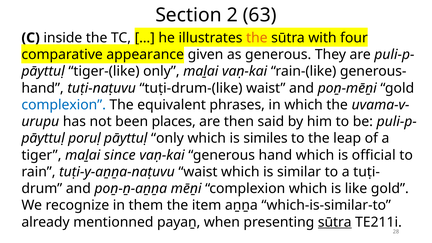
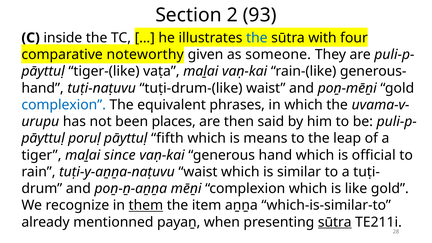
63: 63 -> 93
the at (257, 38) colour: orange -> blue
appearance: appearance -> noteworthy
as generous: generous -> someone
tiger-(like only: only -> vaṭa
pāyttuḷ only: only -> fifth
similes: similes -> means
them underline: none -> present
